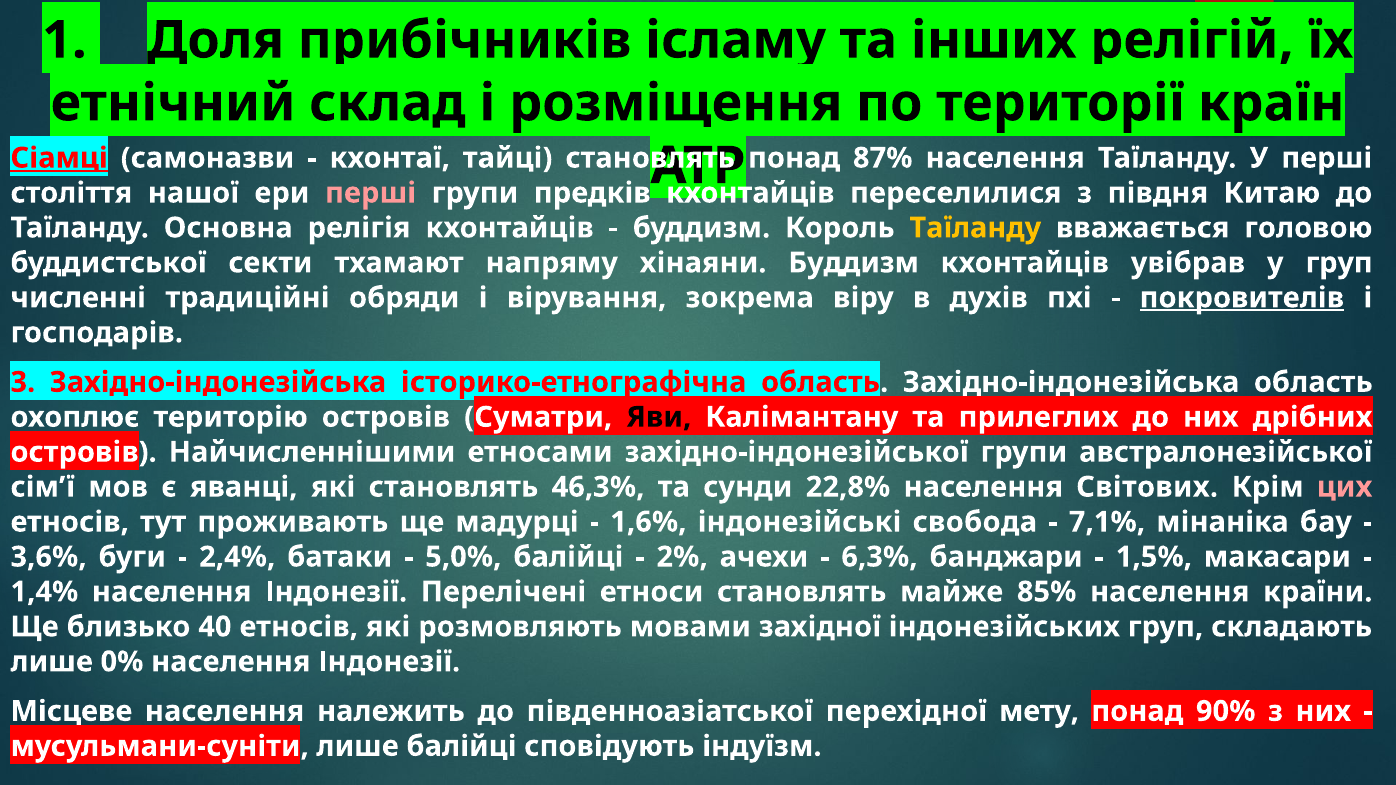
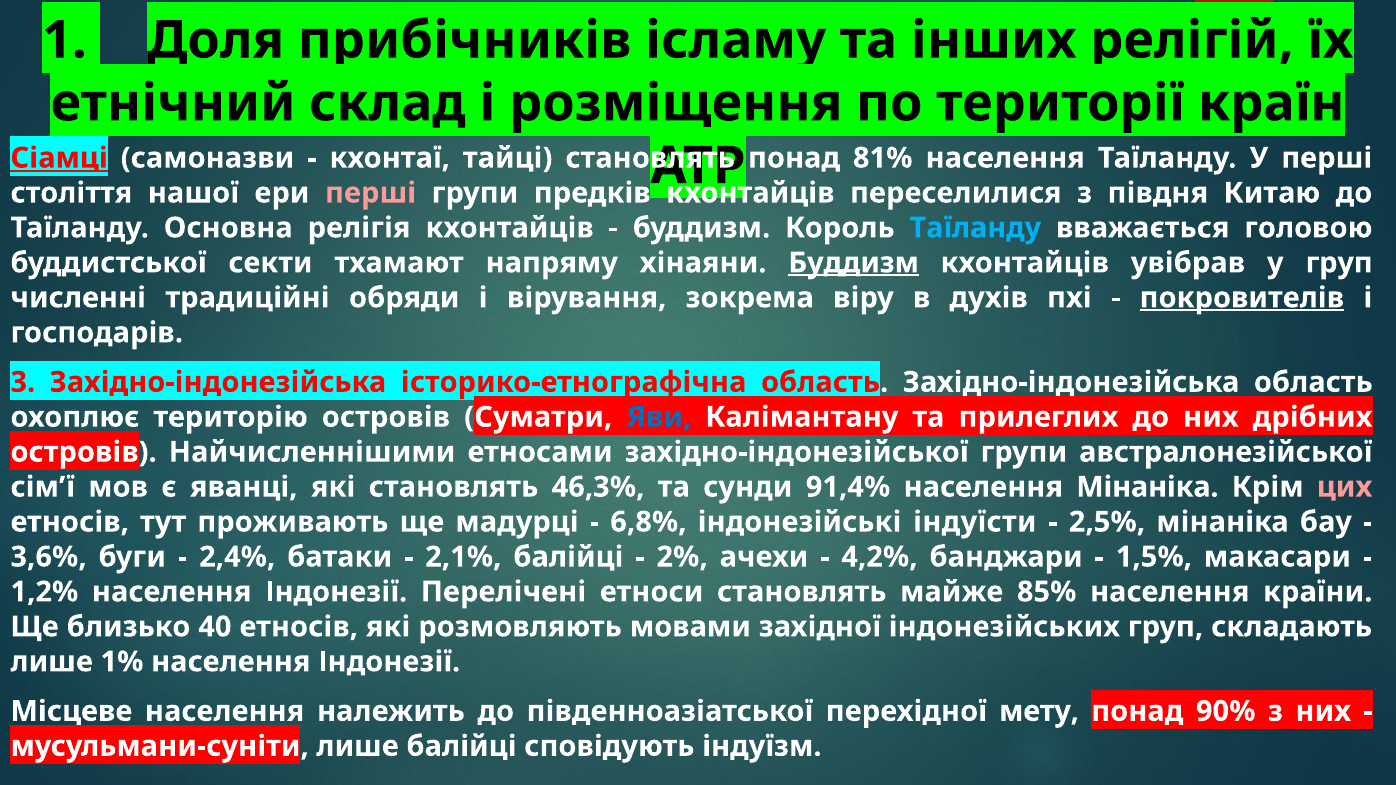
87%: 87% -> 81%
Таїланду at (975, 228) colour: yellow -> light blue
Буддизм at (854, 263) underline: none -> present
Яви colour: black -> blue
22,8%: 22,8% -> 91,4%
населення Світових: Світових -> Мінаніка
1,6%: 1,6% -> 6,8%
свобода: свобода -> індуїсти
7,1%: 7,1% -> 2,5%
5,0%: 5,0% -> 2,1%
6,3%: 6,3% -> 4,2%
1,4%: 1,4% -> 1,2%
0%: 0% -> 1%
